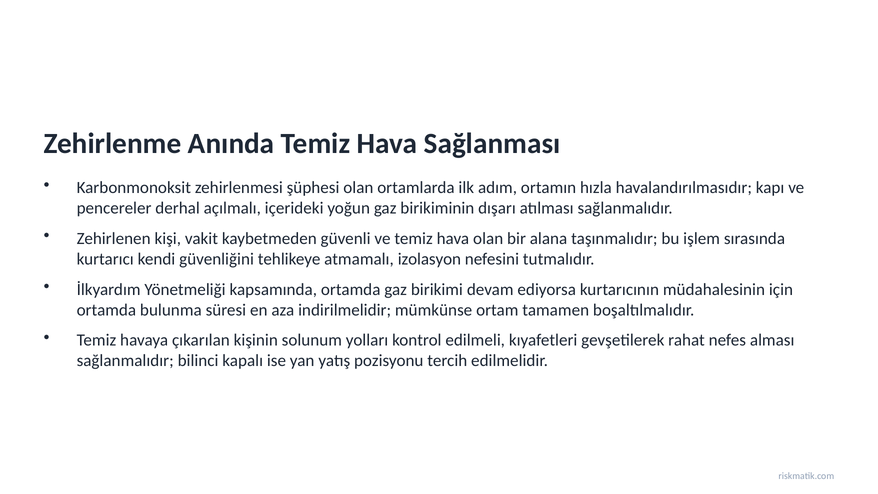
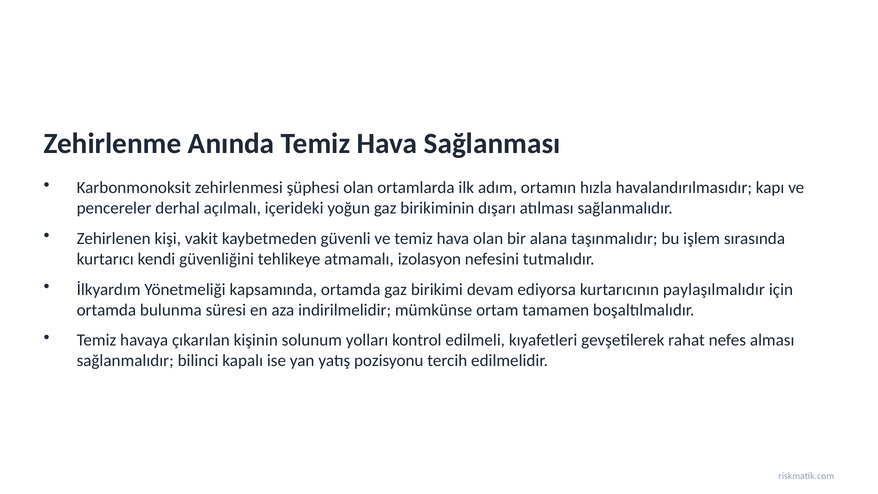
müdahalesinin: müdahalesinin -> paylaşılmalıdır
